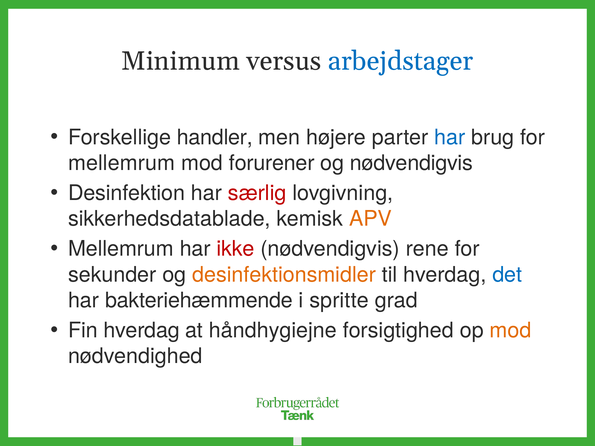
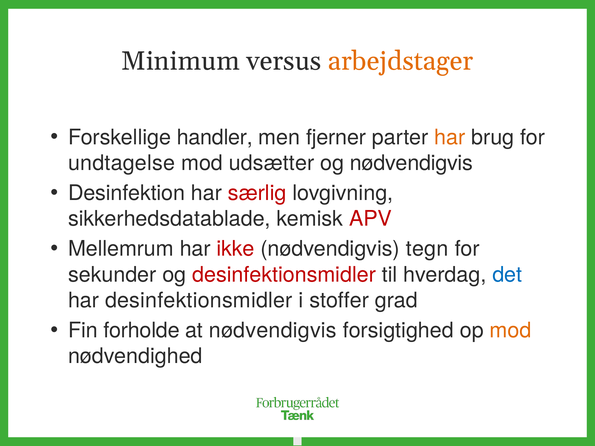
arbejdstager colour: blue -> orange
højere: højere -> fjerner
har at (450, 137) colour: blue -> orange
mellemrum at (122, 163): mellemrum -> undtagelse
forurener: forurener -> udsætter
APV colour: orange -> red
rene: rene -> tegn
desinfektionsmidler at (284, 275) colour: orange -> red
har bakteriehæmmende: bakteriehæmmende -> desinfektionsmidler
spritte: spritte -> stoffer
Fin hverdag: hverdag -> forholde
at håndhygiejne: håndhygiejne -> nødvendigvis
